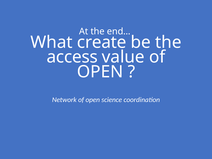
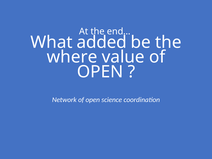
create: create -> added
access: access -> where
